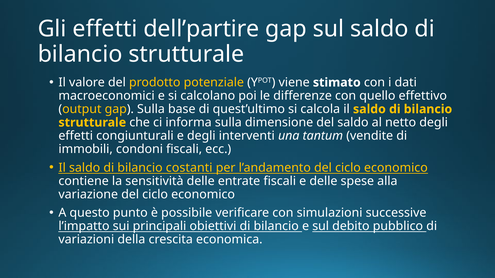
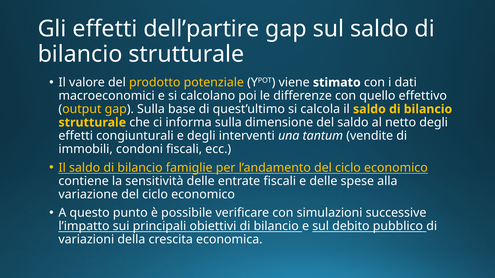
costanti: costanti -> famiglie
